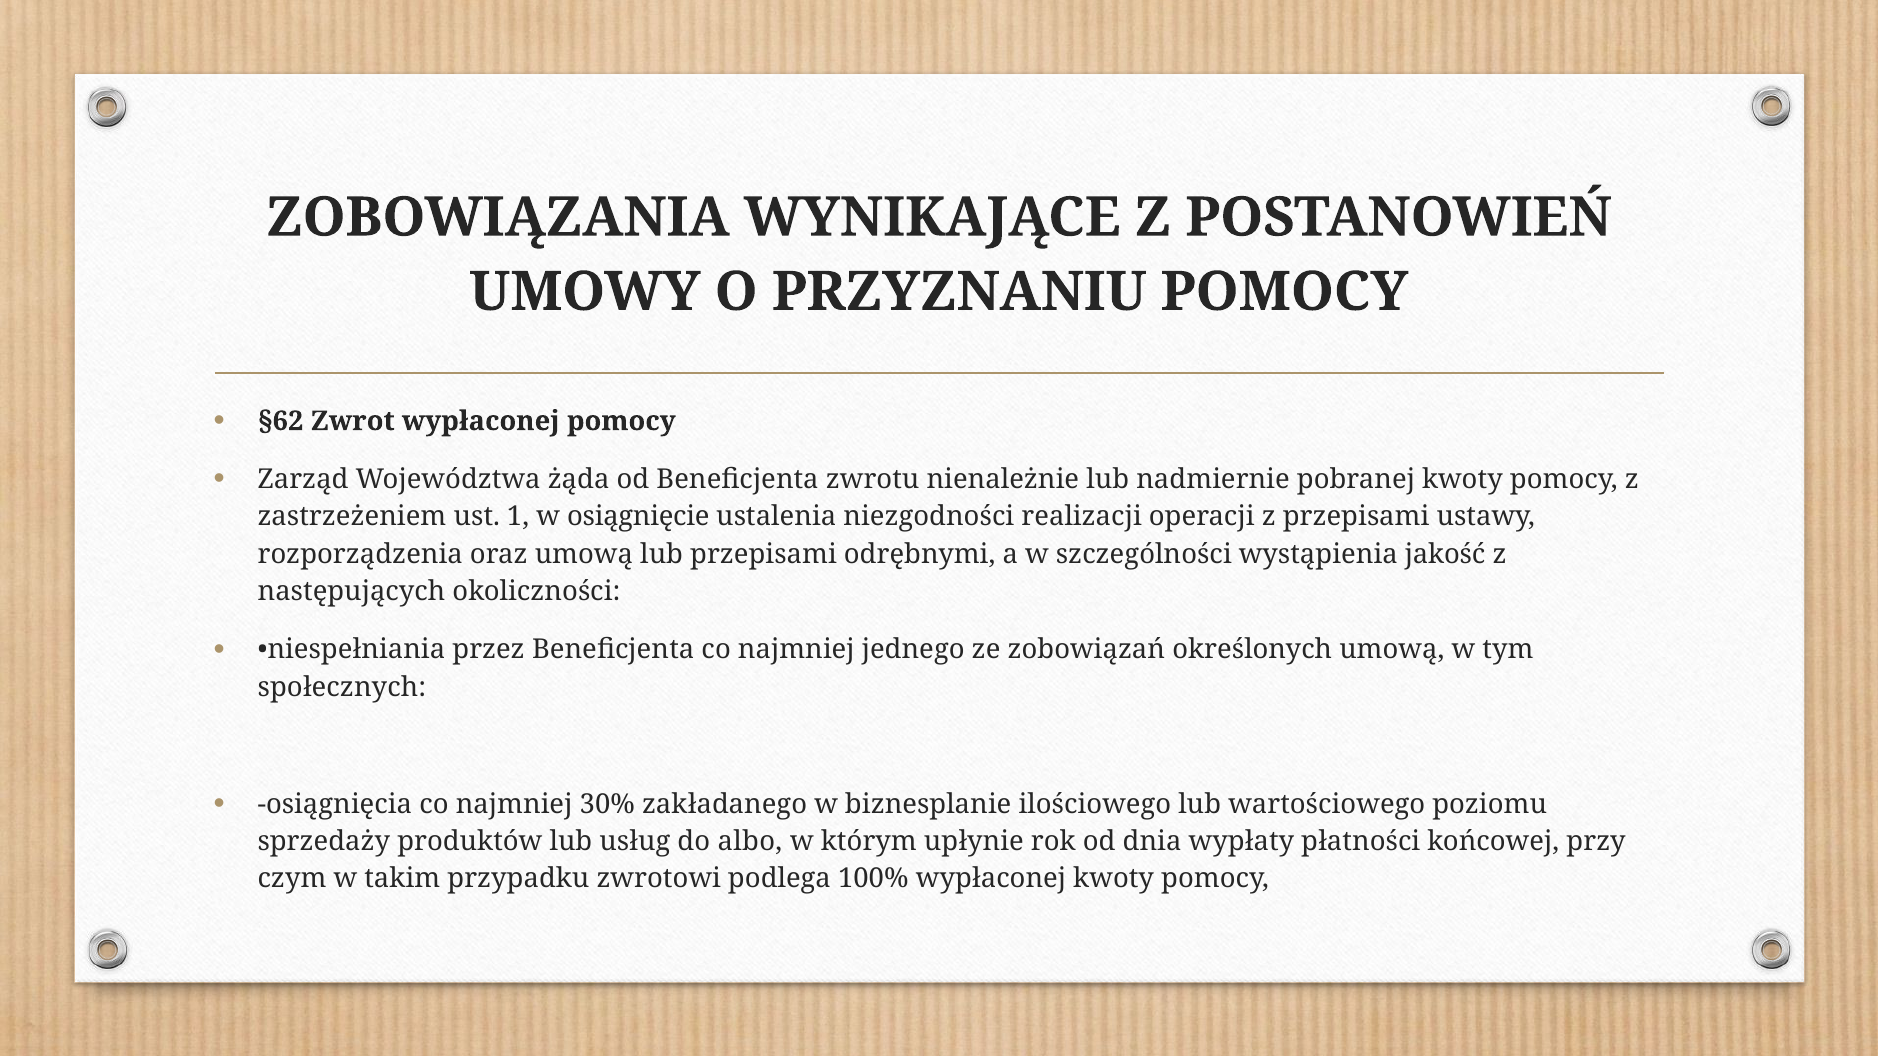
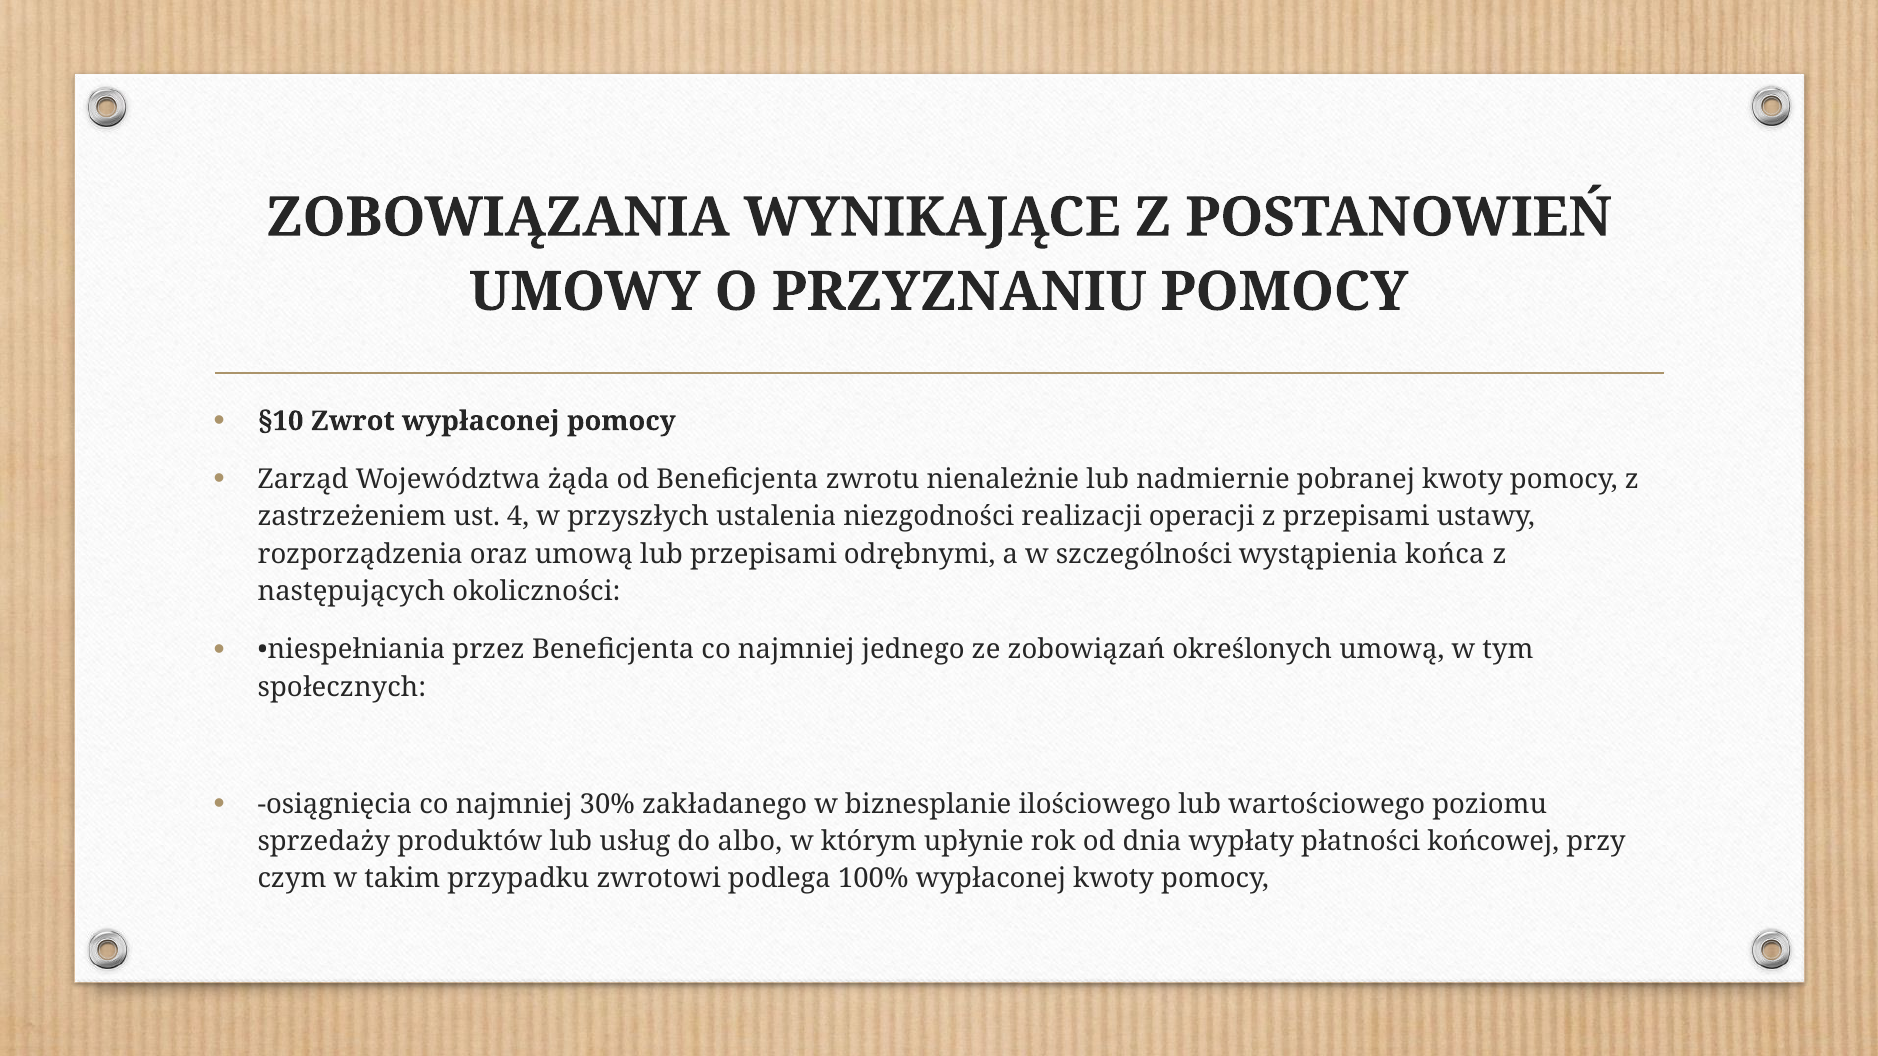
§62: §62 -> §10
1: 1 -> 4
osiągnięcie: osiągnięcie -> przyszłych
jakość: jakość -> końca
